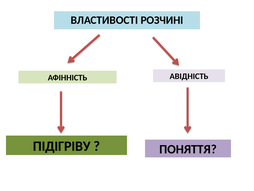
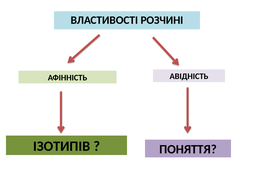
ПІДІГРІВУ: ПІДІГРІВУ -> ІЗОТИПІВ
